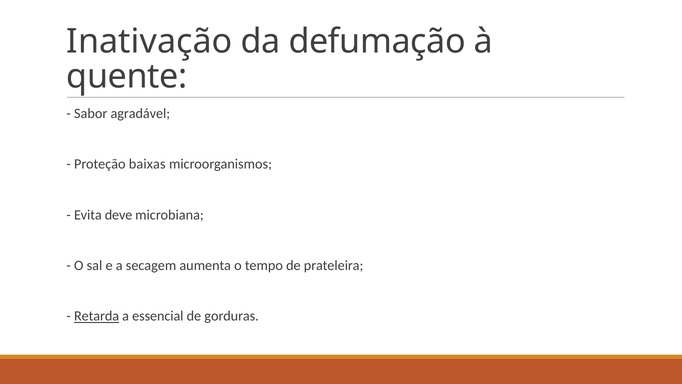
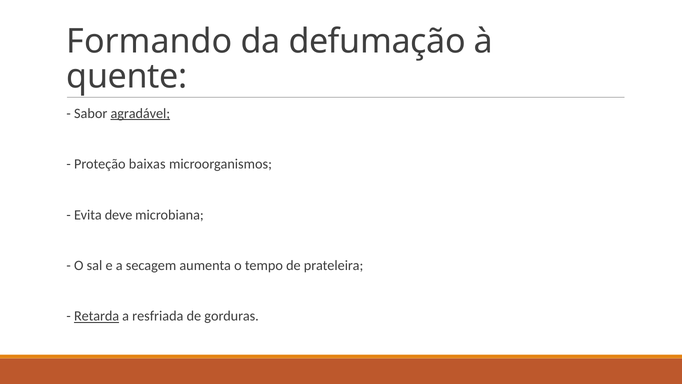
Inativação: Inativação -> Formando
agradável underline: none -> present
essencial: essencial -> resfriada
